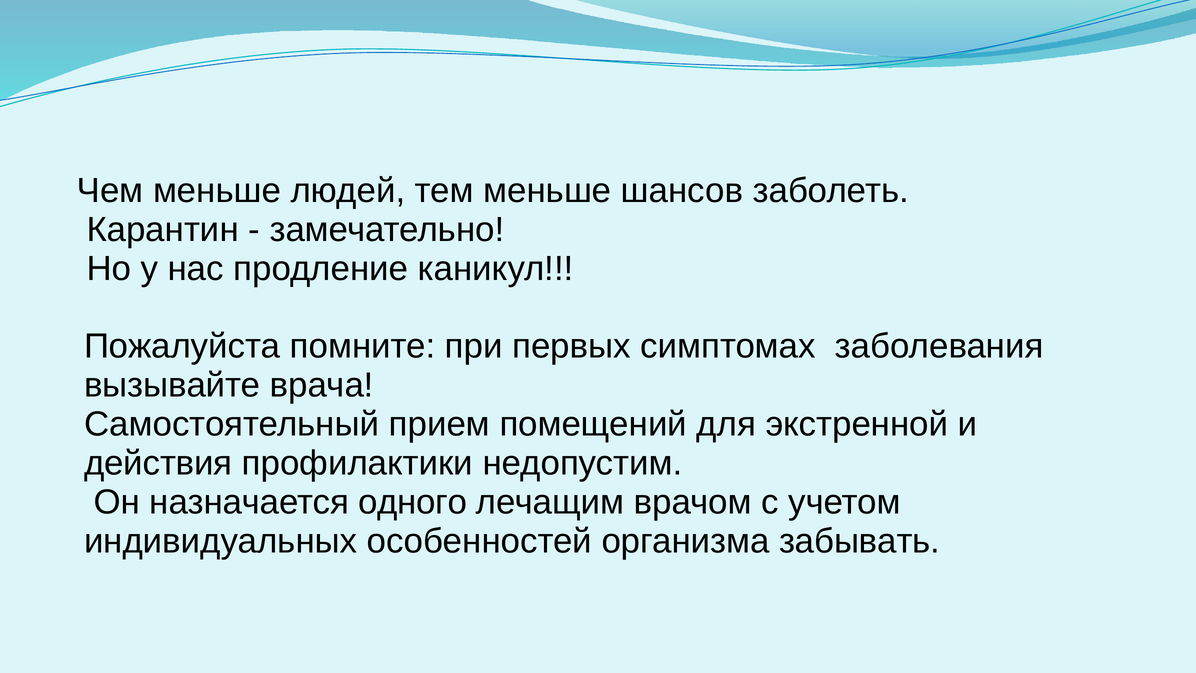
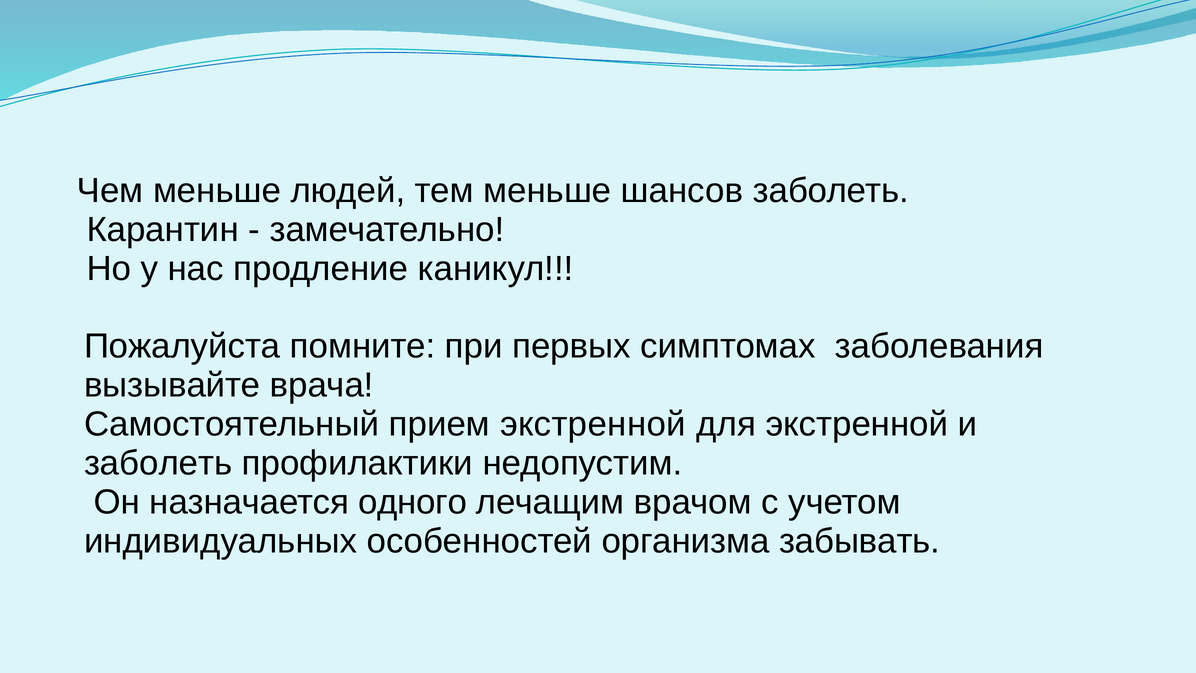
прием помещений: помещений -> экстренной
действия at (158, 463): действия -> заболеть
